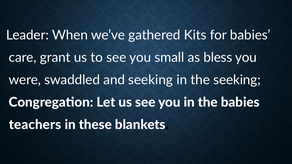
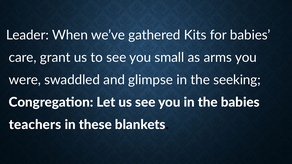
bless: bless -> arms
and seeking: seeking -> glimpse
